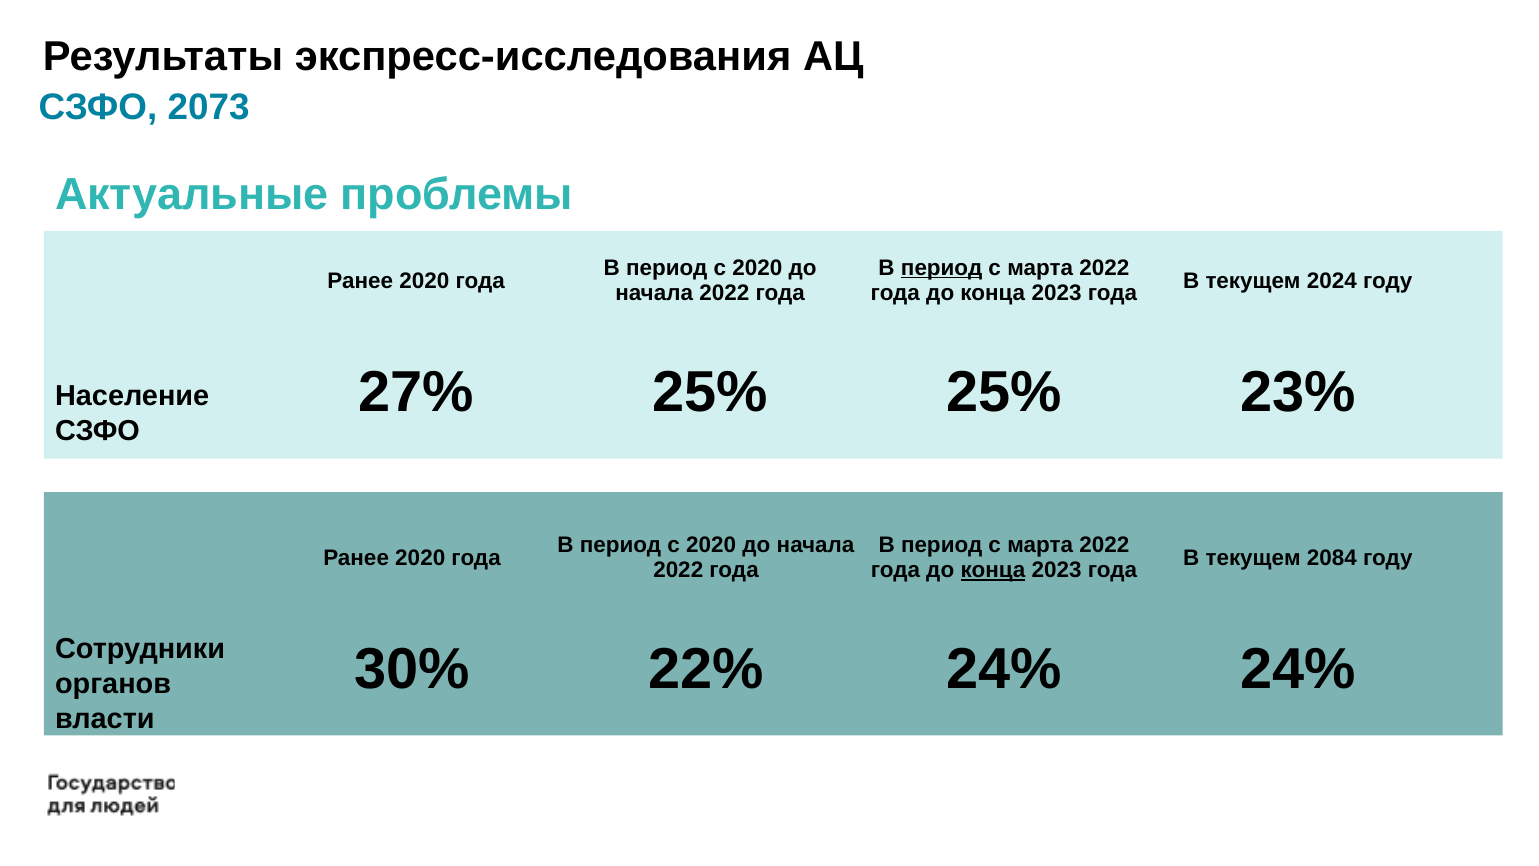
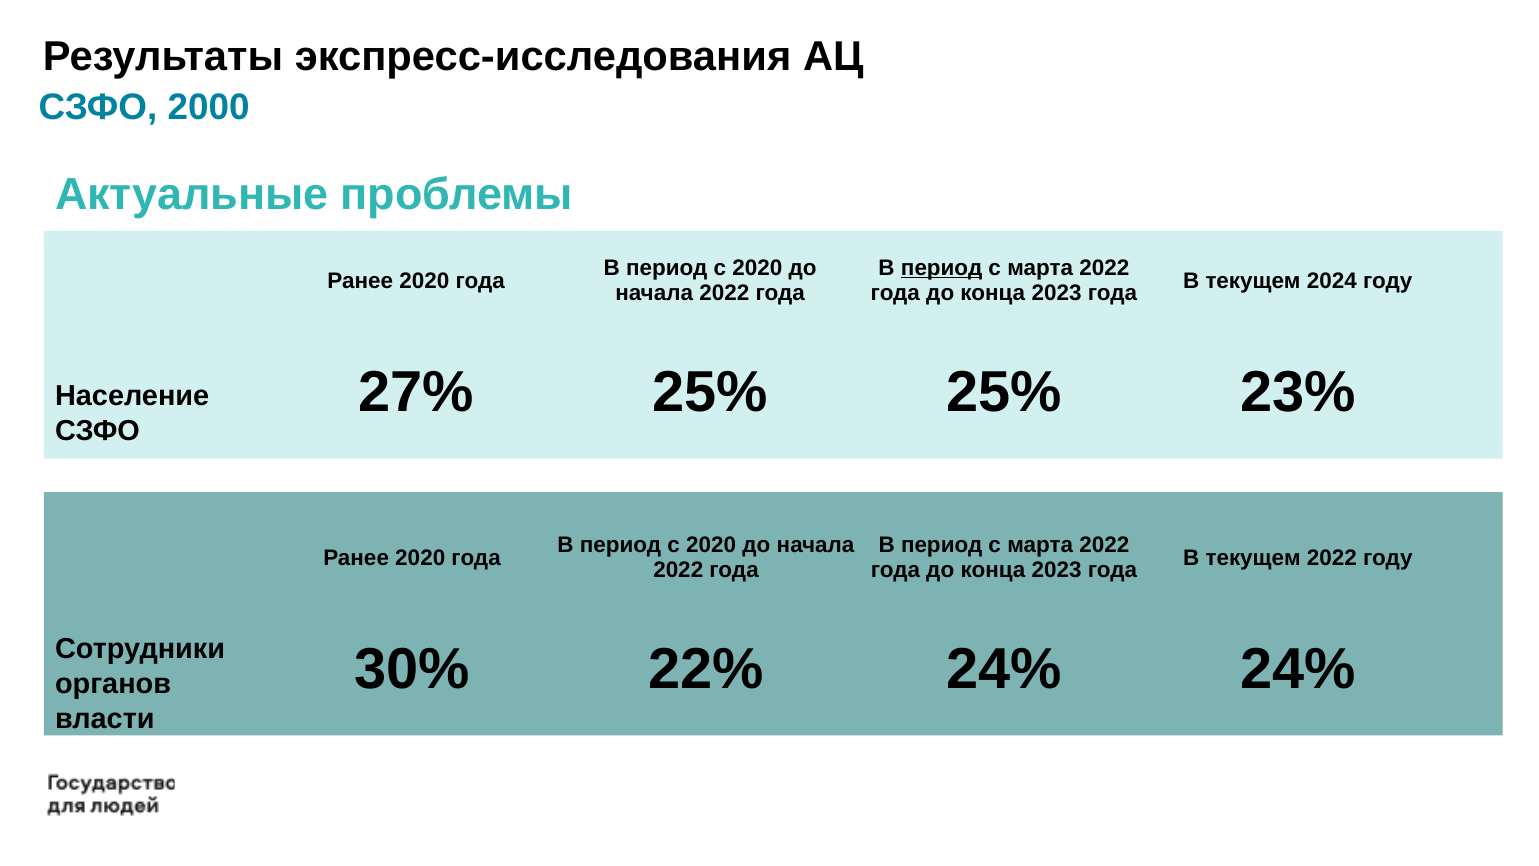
2073: 2073 -> 2000
текущем 2084: 2084 -> 2022
конца at (993, 570) underline: present -> none
